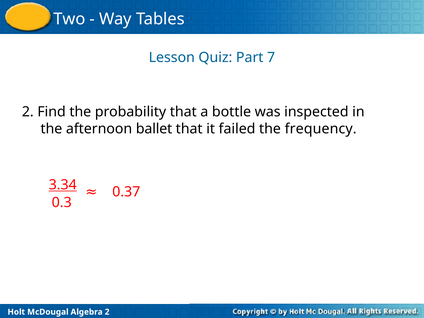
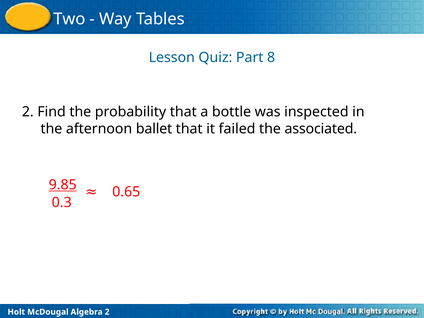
7: 7 -> 8
frequency: frequency -> associated
3.34: 3.34 -> 9.85
0.37: 0.37 -> 0.65
